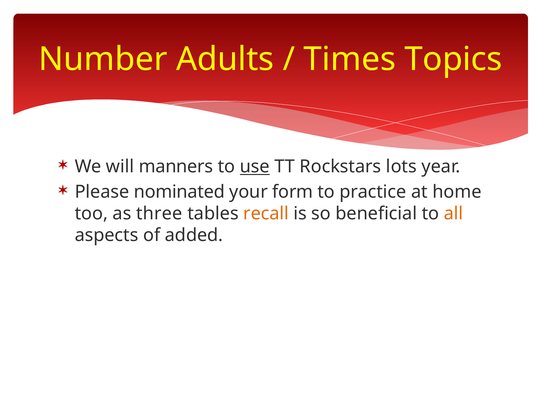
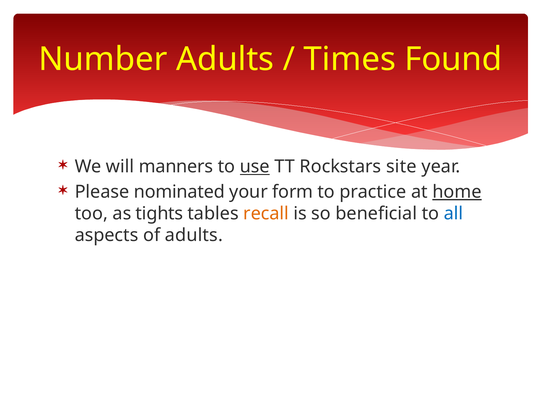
Topics: Topics -> Found
lots: lots -> site
home underline: none -> present
three: three -> tights
all colour: orange -> blue
of added: added -> adults
